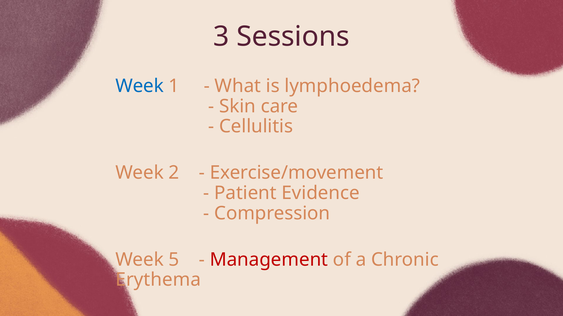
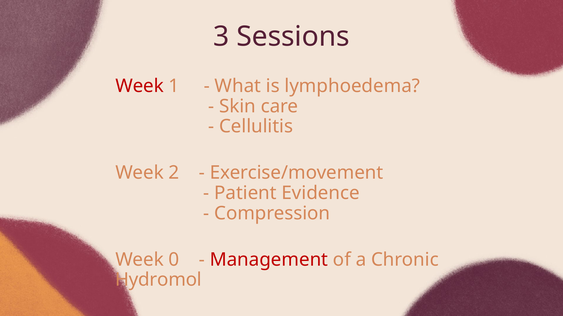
Week at (140, 86) colour: blue -> red
5: 5 -> 0
Erythema: Erythema -> Hydromol
